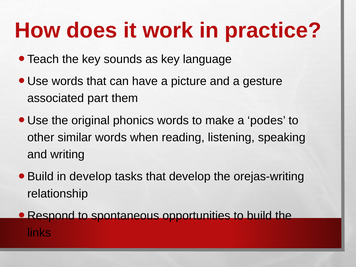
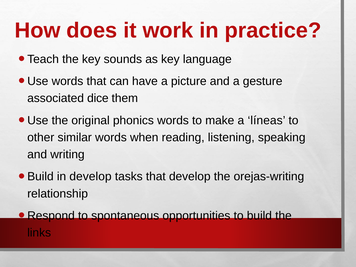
part: part -> dice
podes: podes -> líneas
